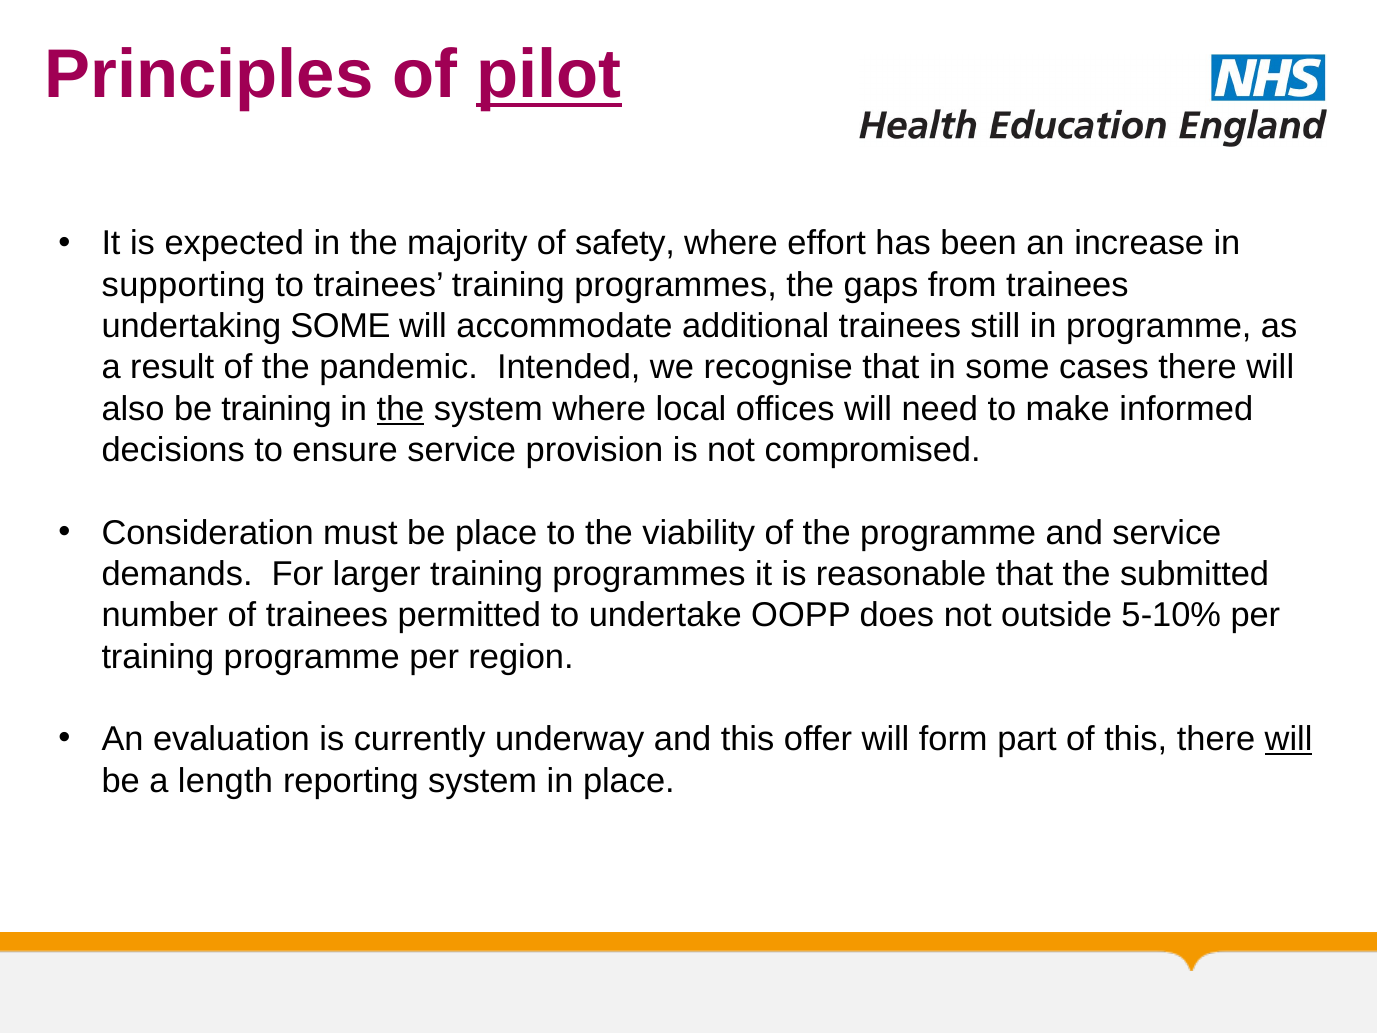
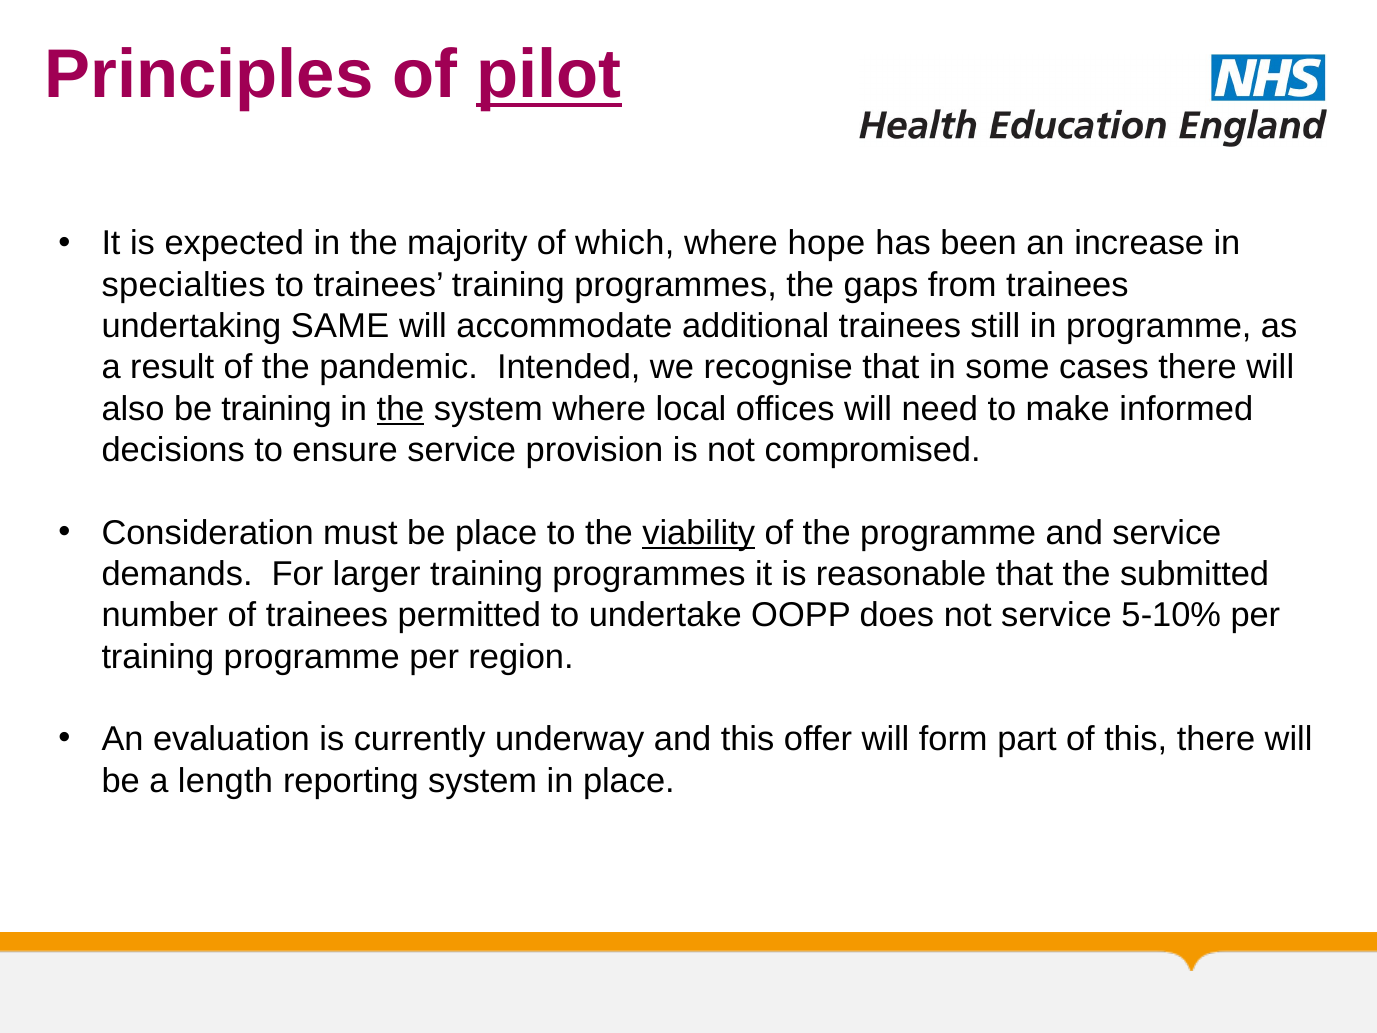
safety: safety -> which
effort: effort -> hope
supporting: supporting -> specialties
undertaking SOME: SOME -> SAME
viability underline: none -> present
not outside: outside -> service
will at (1289, 739) underline: present -> none
